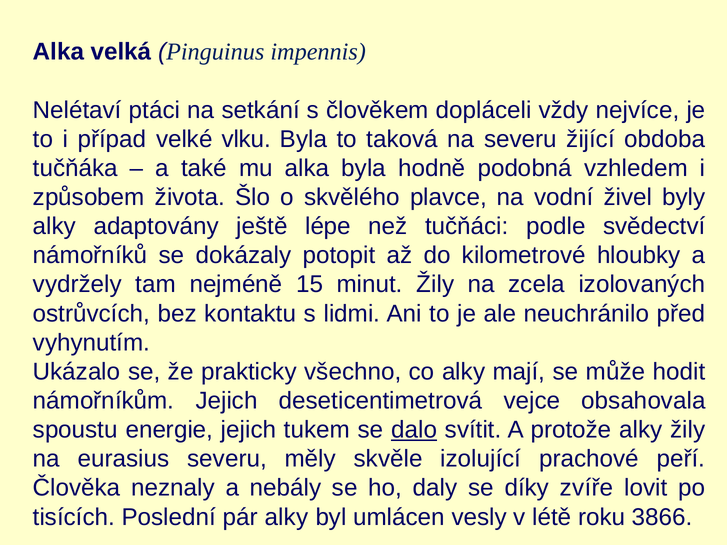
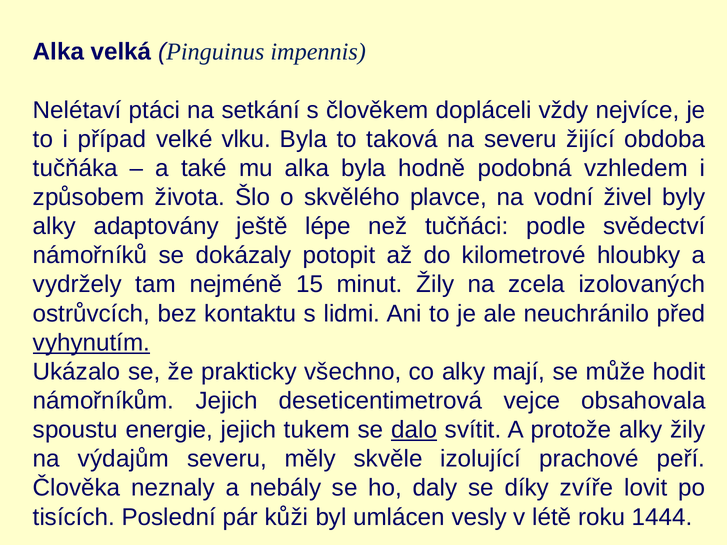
vyhynutím underline: none -> present
eurasius: eurasius -> výdajům
pár alky: alky -> kůži
3866: 3866 -> 1444
